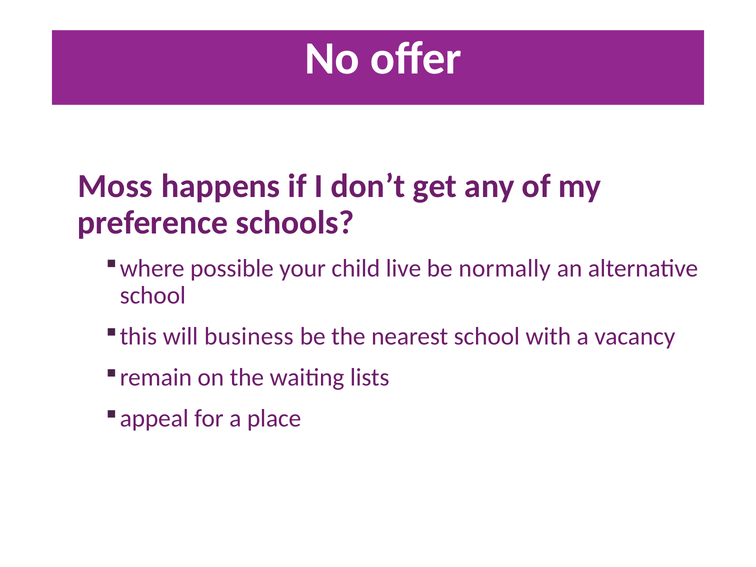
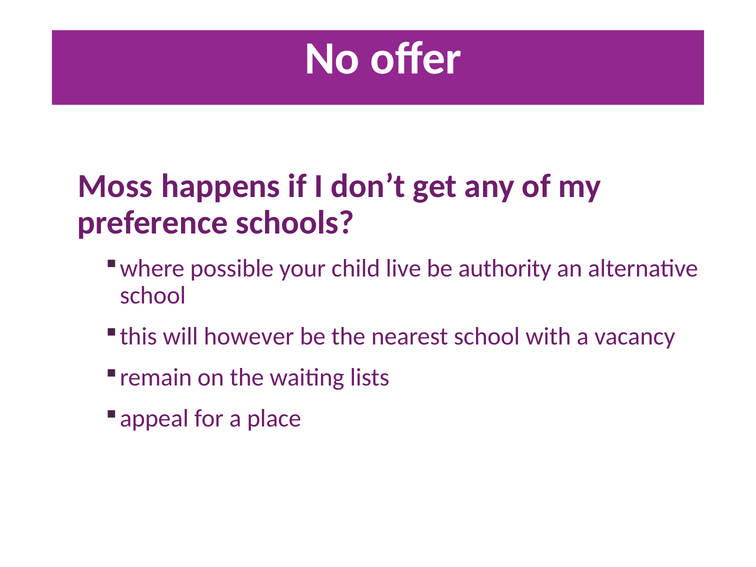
normally: normally -> authority
business: business -> however
